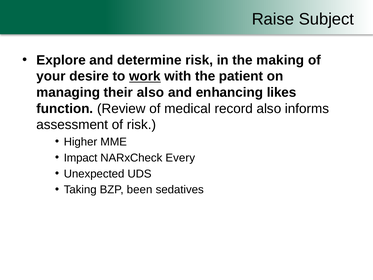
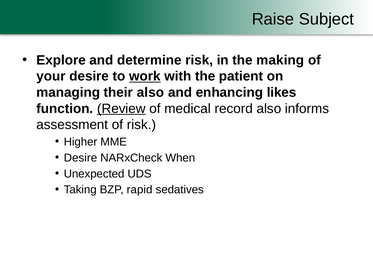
Review underline: none -> present
Impact at (81, 158): Impact -> Desire
Every: Every -> When
been: been -> rapid
